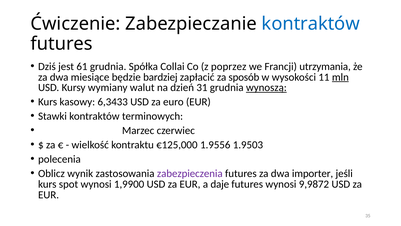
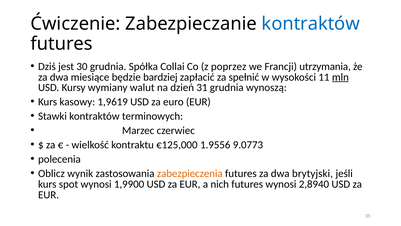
61: 61 -> 30
sposób: sposób -> spełnić
wynoszą underline: present -> none
6,3433: 6,3433 -> 1,9619
1.9503: 1.9503 -> 9.0773
zabezpieczenia colour: purple -> orange
importer: importer -> brytyjski
daje: daje -> nich
9,9872: 9,9872 -> 2,8940
